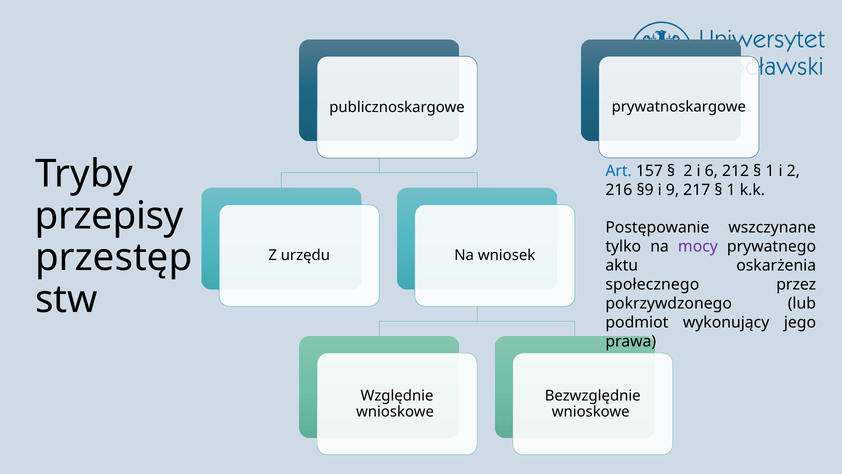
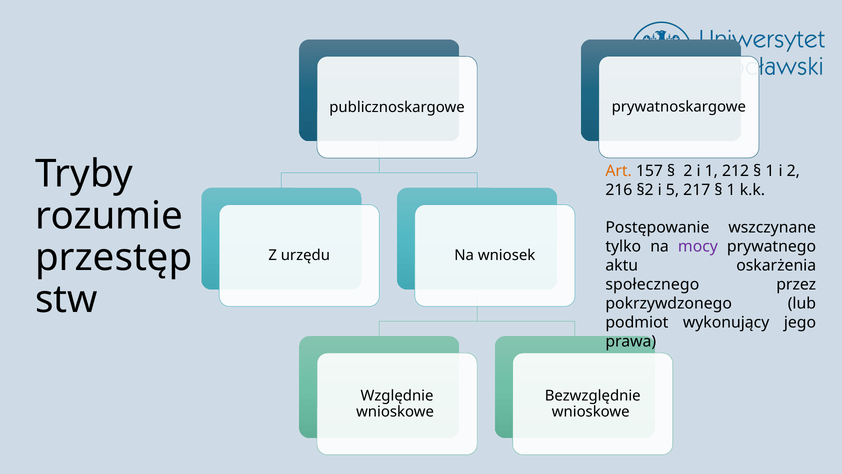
Art colour: blue -> orange
i 6: 6 -> 1
§9: §9 -> §2
9: 9 -> 5
przepisy: przepisy -> rozumie
